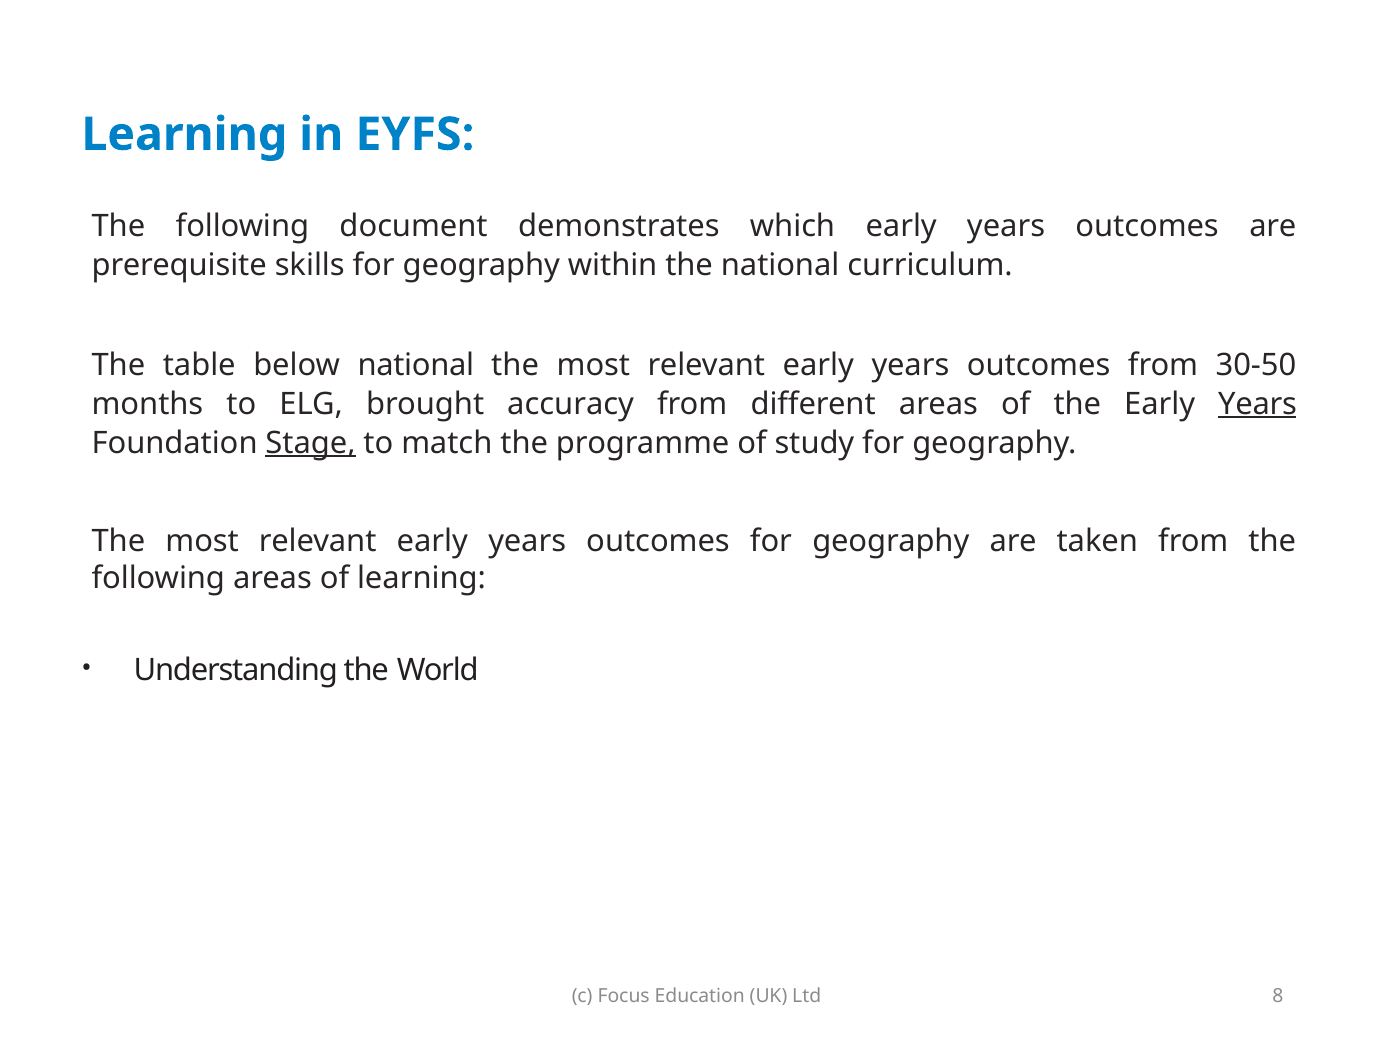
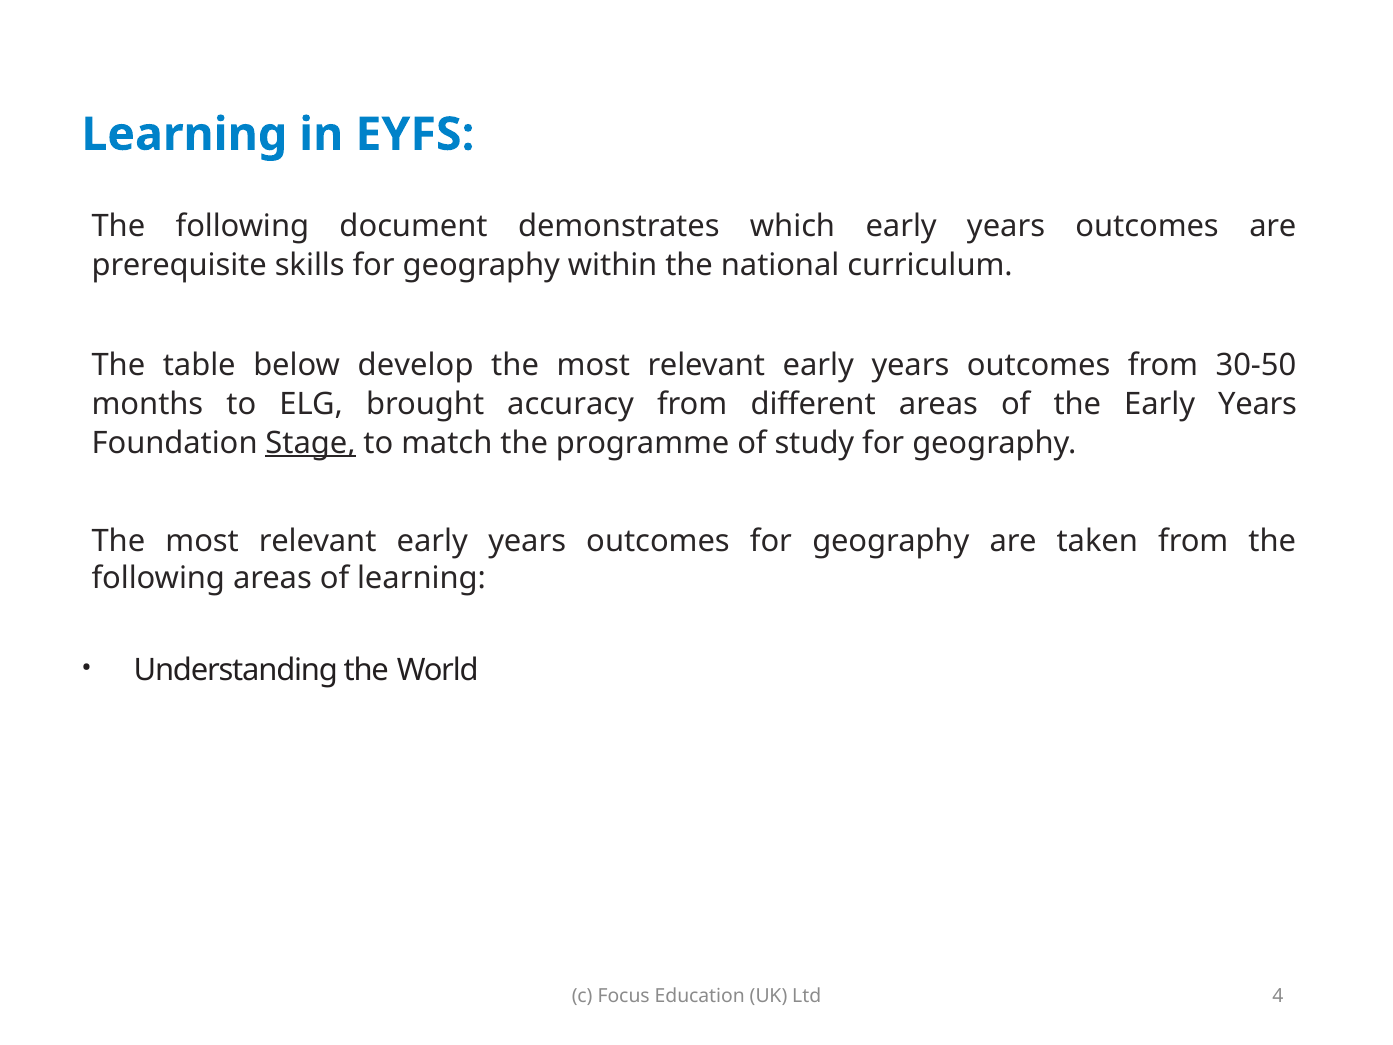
below national: national -> develop
Years at (1258, 404) underline: present -> none
8: 8 -> 4
